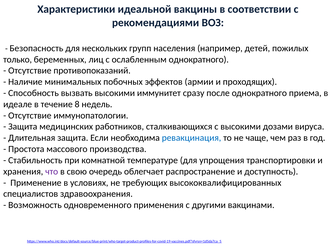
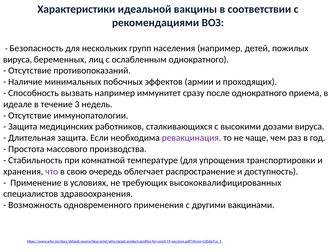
только at (18, 59): только -> вируса
вызвать высокими: высокими -> например
8: 8 -> 3
ревакцинация colour: blue -> purple
